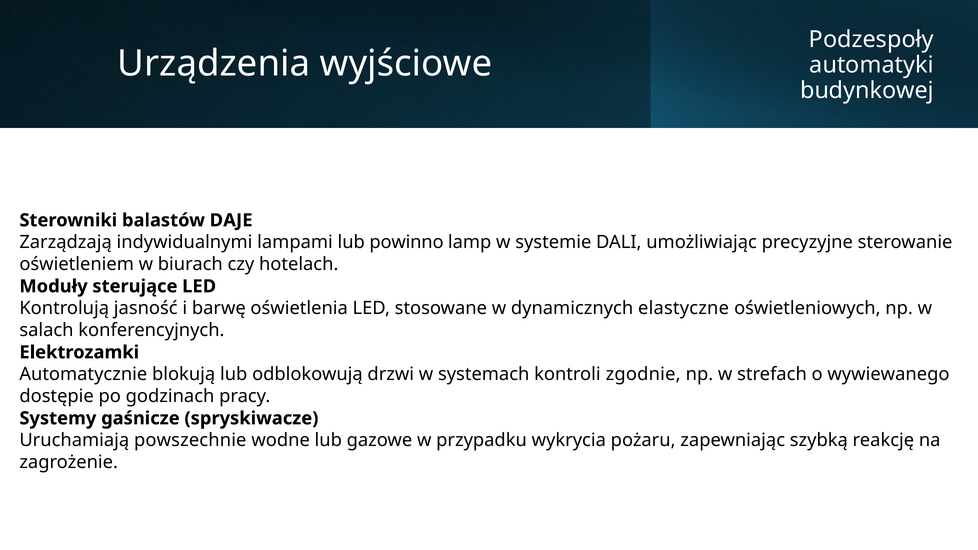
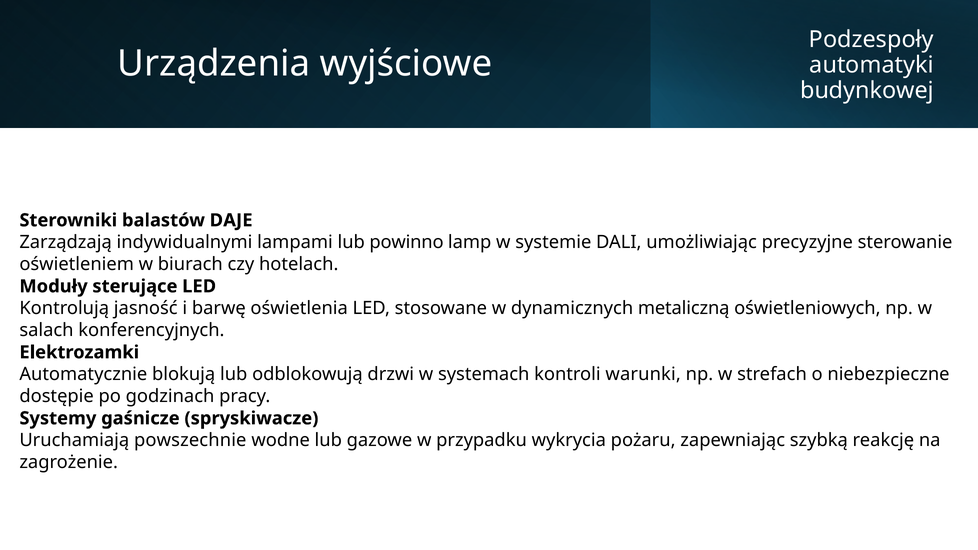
elastyczne: elastyczne -> metaliczną
zgodnie: zgodnie -> warunki
wywiewanego: wywiewanego -> niebezpieczne
